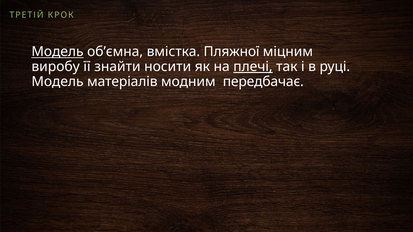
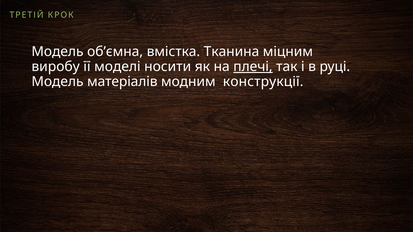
Модель at (57, 52) underline: present -> none
Пляжної: Пляжної -> Тканина
знайти: знайти -> моделі
передбачає: передбачає -> конструкції
